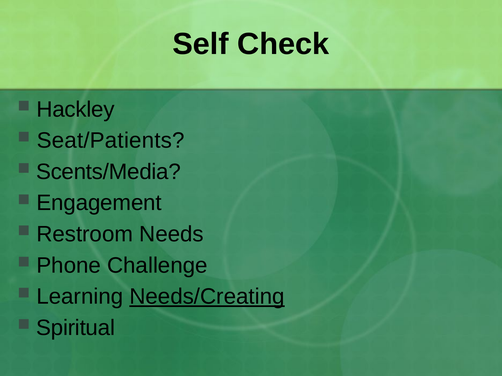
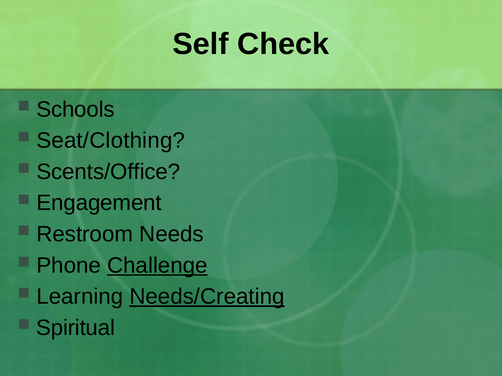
Hackley: Hackley -> Schools
Seat/Patients: Seat/Patients -> Seat/Clothing
Scents/Media: Scents/Media -> Scents/Office
Challenge underline: none -> present
